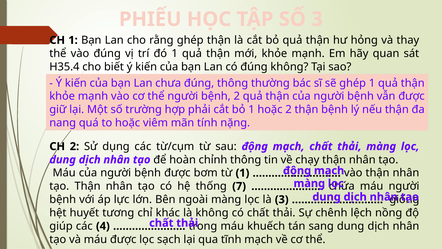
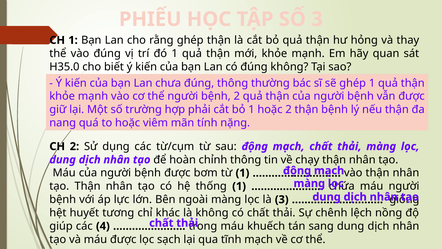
H35.4: H35.4 -> H35.0
thống 7: 7 -> 1
